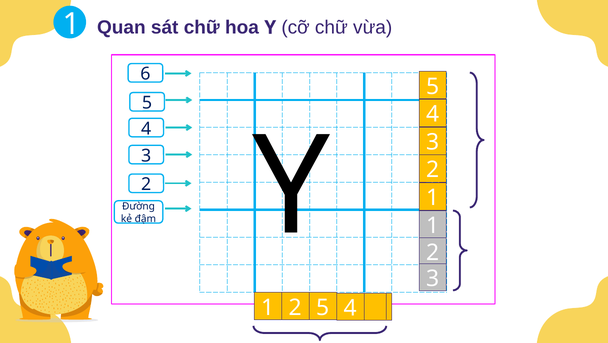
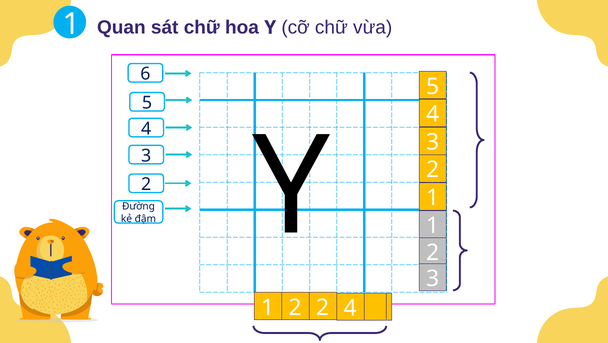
2 5: 5 -> 2
